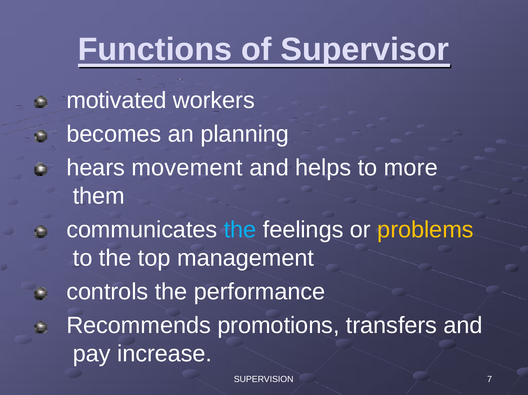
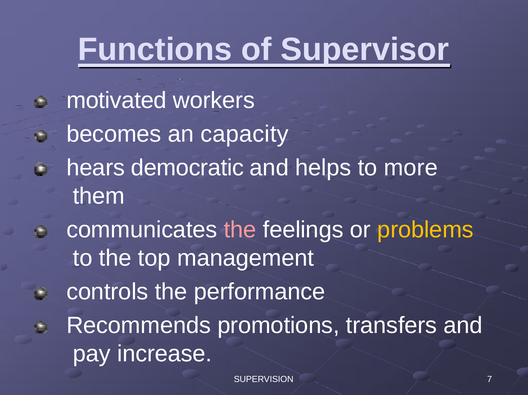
planning: planning -> capacity
movement: movement -> democratic
the at (240, 230) colour: light blue -> pink
